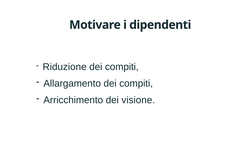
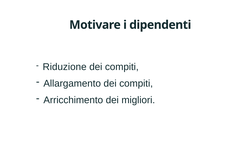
visione: visione -> migliori
